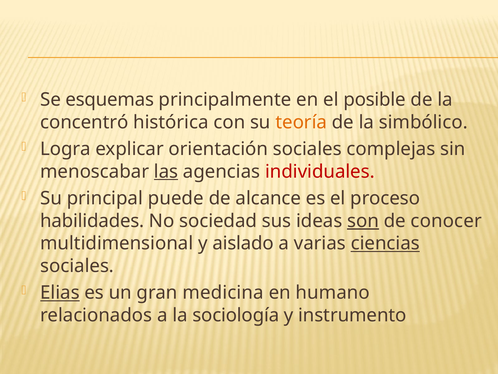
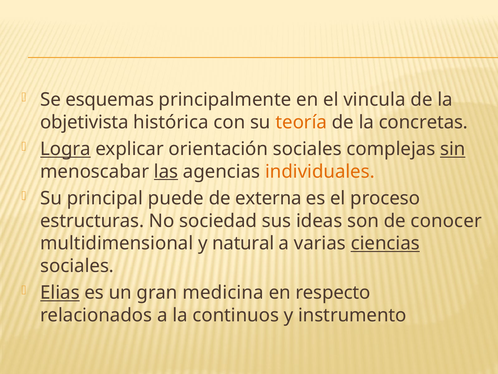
posible: posible -> vincula
concentró: concentró -> objetivista
simbólico: simbólico -> concretas
Logra underline: none -> present
sin underline: none -> present
individuales colour: red -> orange
alcance: alcance -> externa
habilidades: habilidades -> estructuras
son underline: present -> none
aislado: aislado -> natural
humano: humano -> respecto
sociología: sociología -> continuos
